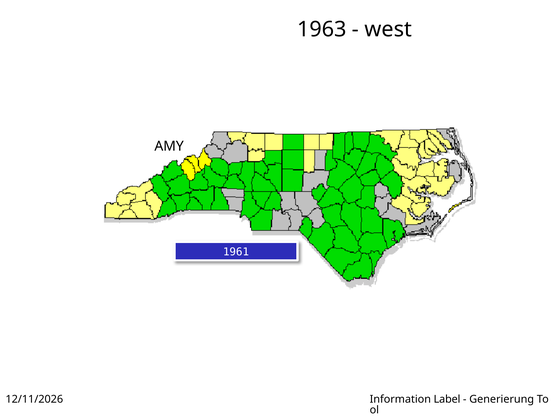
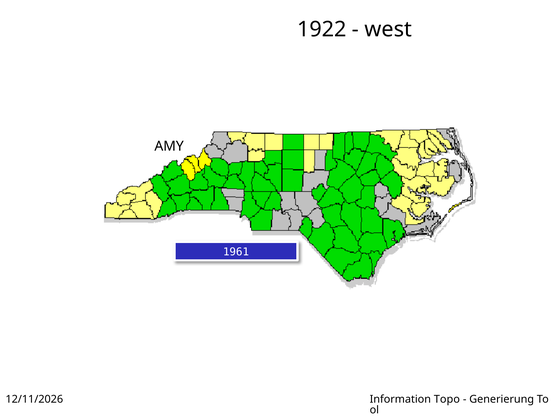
1963: 1963 -> 1922
Label: Label -> Topo
